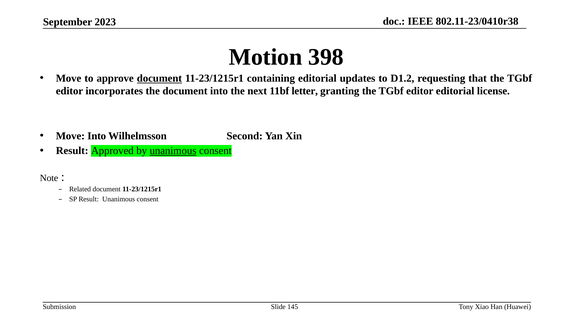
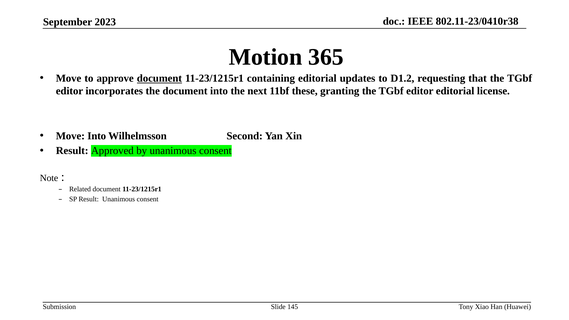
398: 398 -> 365
letter: letter -> these
unanimous at (173, 151) underline: present -> none
